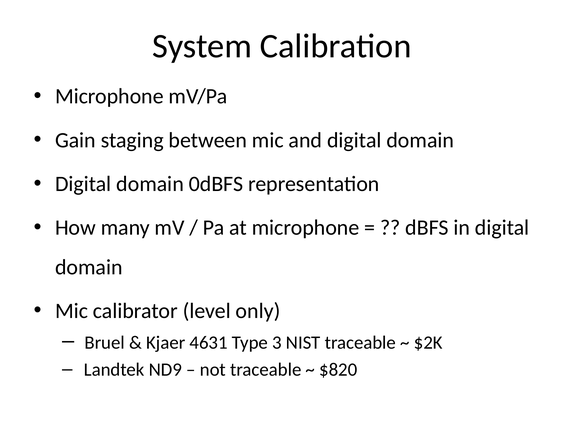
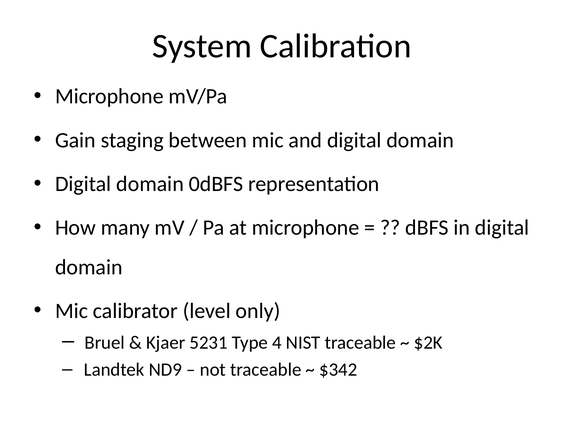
4631: 4631 -> 5231
3: 3 -> 4
$820: $820 -> $342
